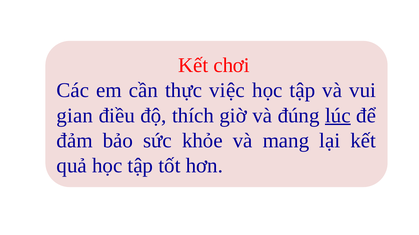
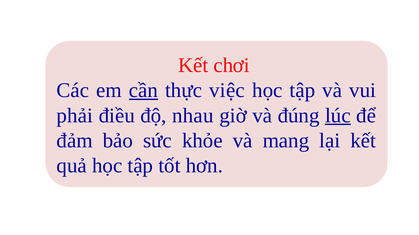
cần underline: none -> present
gian: gian -> phải
thích: thích -> nhau
